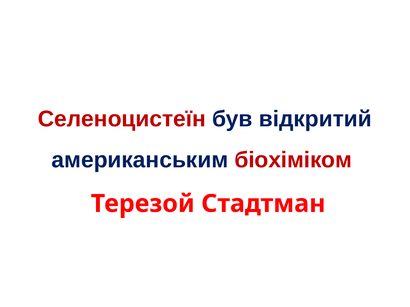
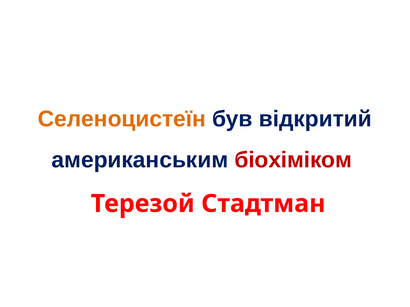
Селеноцистеїн colour: red -> orange
